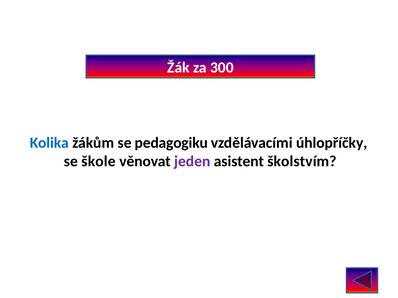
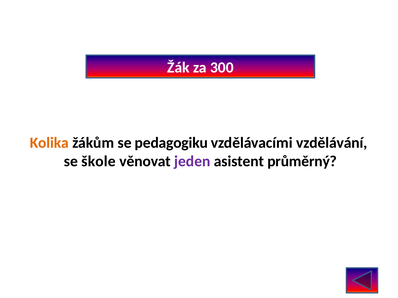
Kolika colour: blue -> orange
úhlopříčky: úhlopříčky -> vzdělávání
školstvím: školstvím -> průměrný
